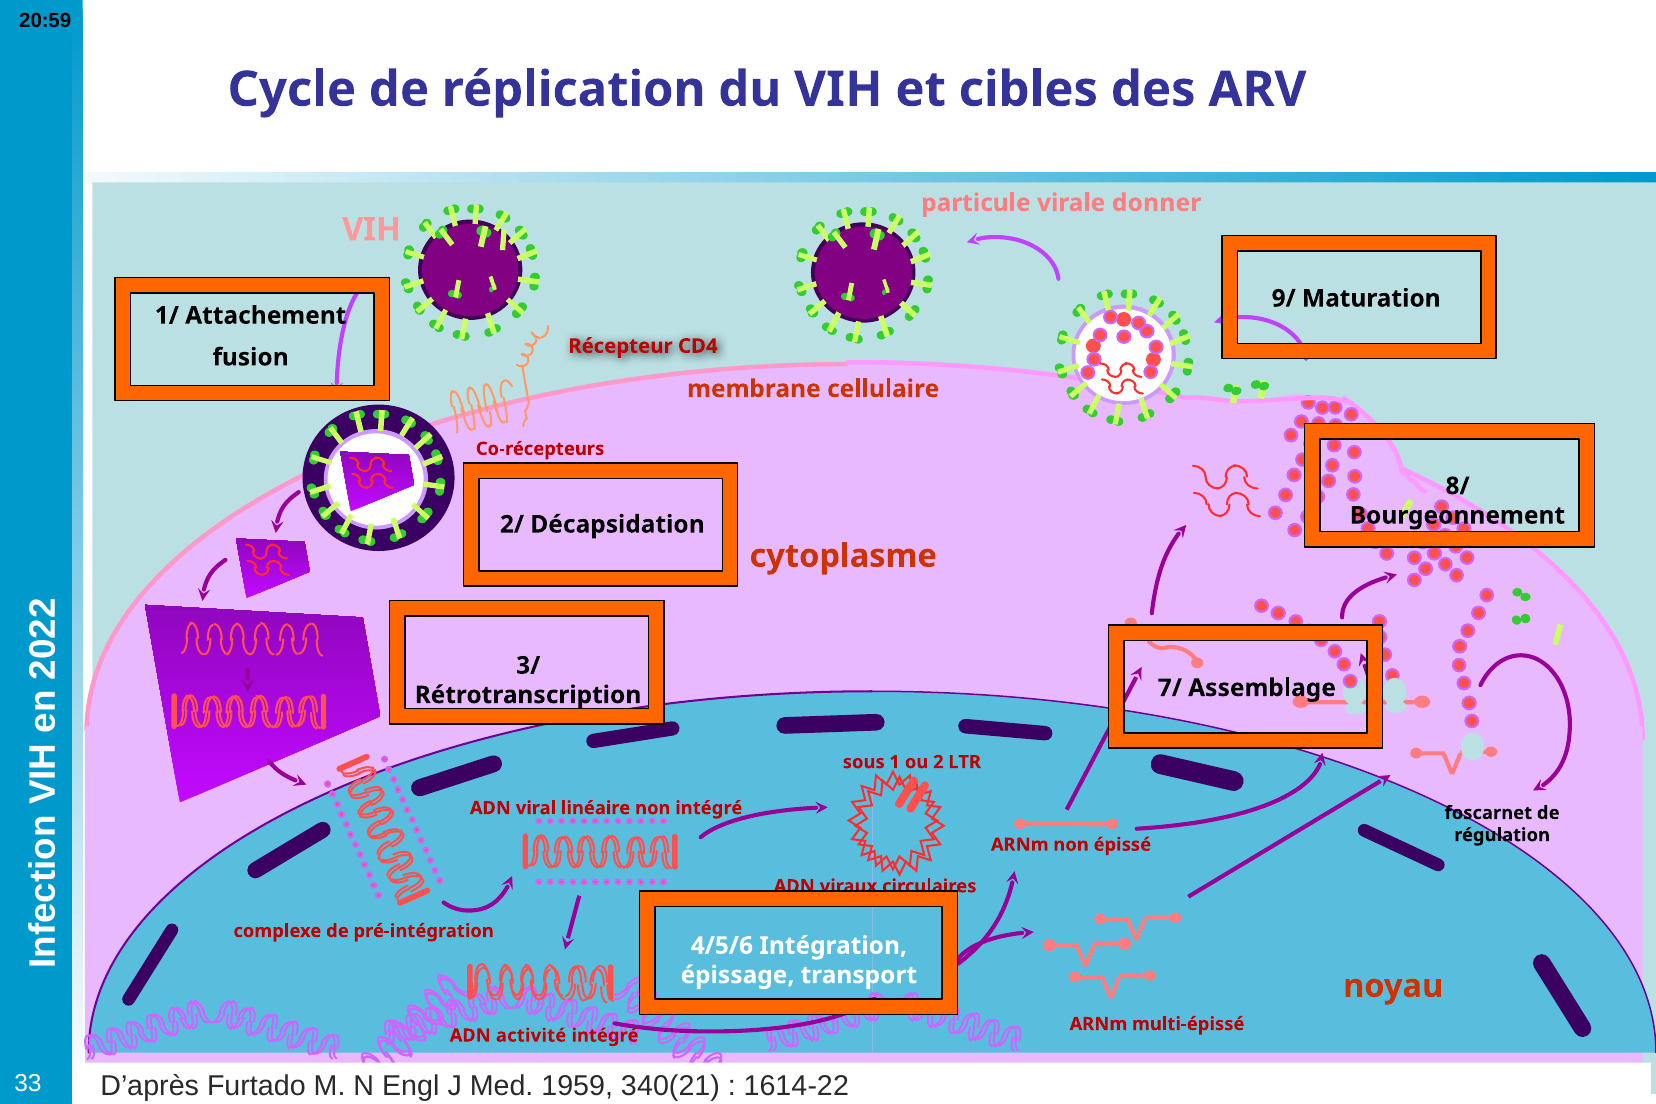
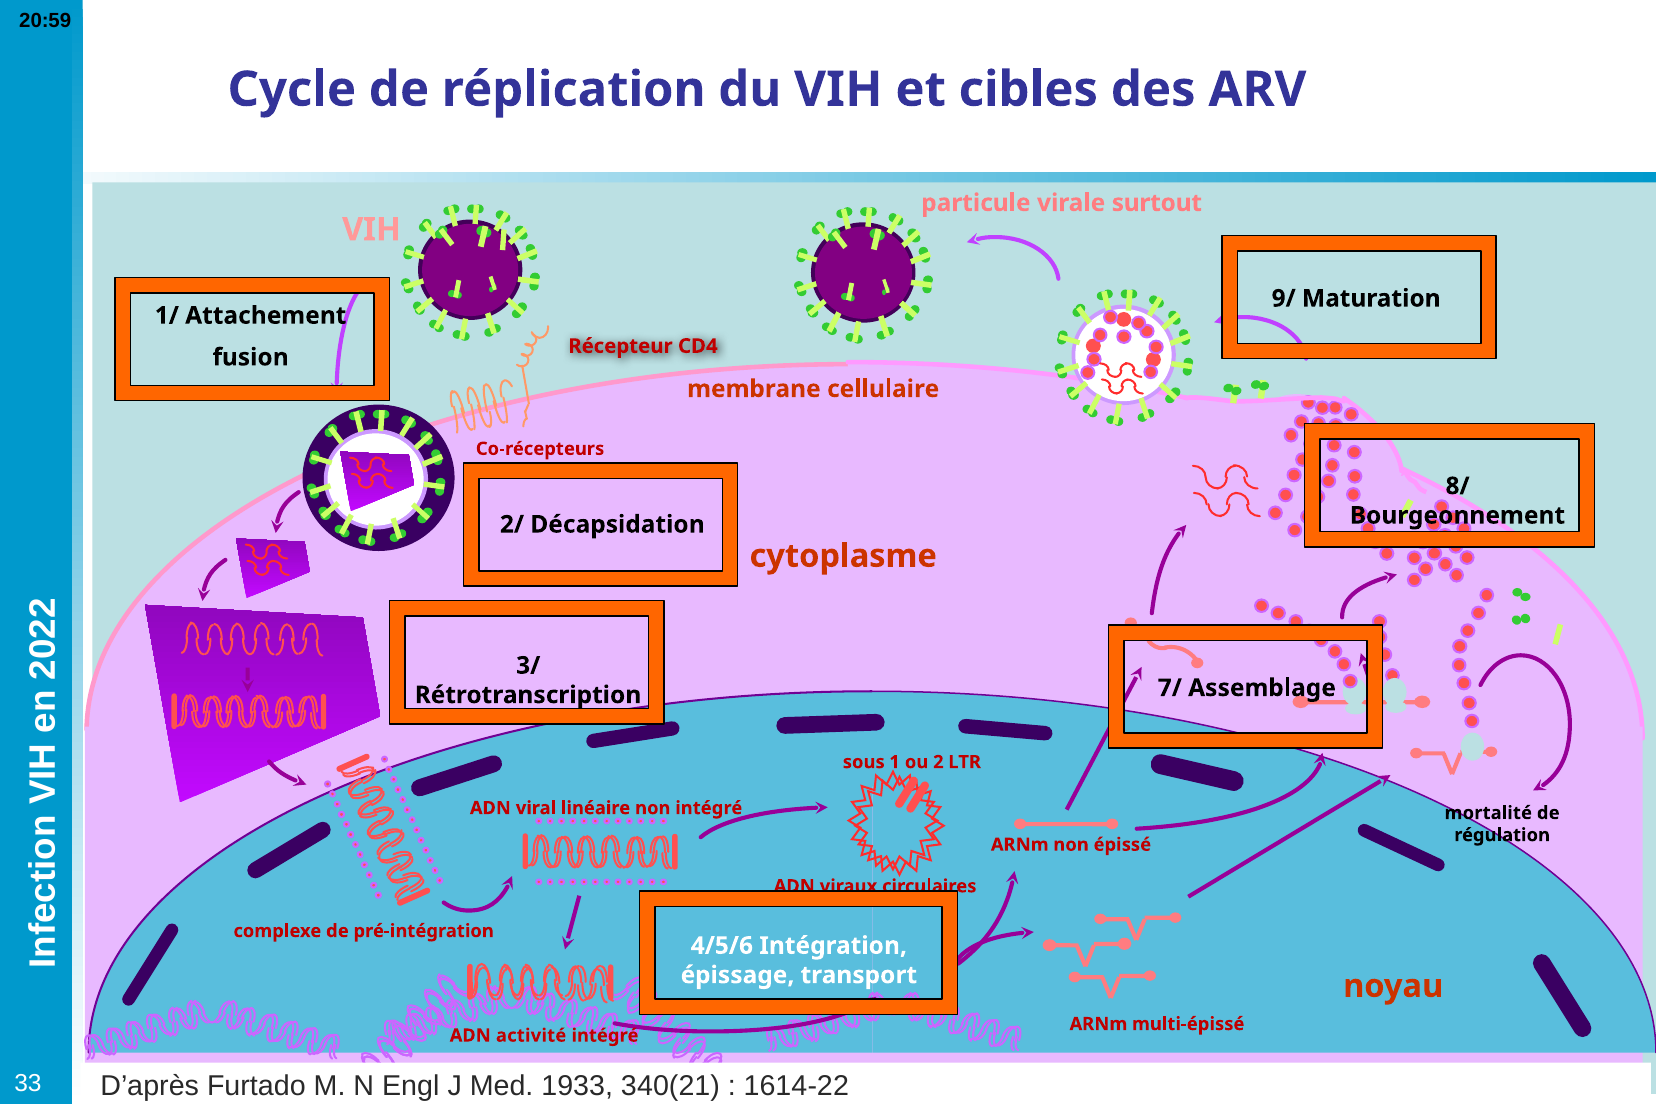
donner: donner -> surtout
foscarnet: foscarnet -> mortalité
1959: 1959 -> 1933
